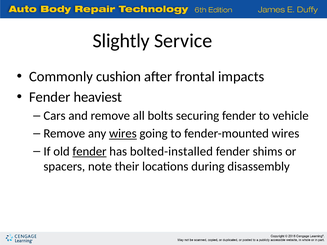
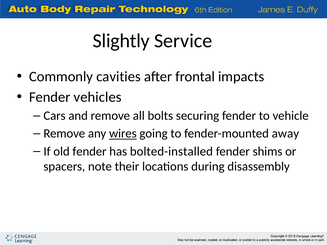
cushion: cushion -> cavities
heaviest: heaviest -> vehicles
fender-mounted wires: wires -> away
fender at (89, 151) underline: present -> none
